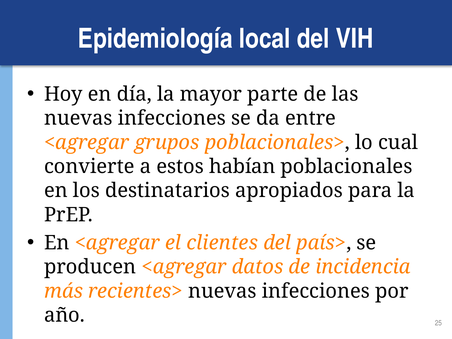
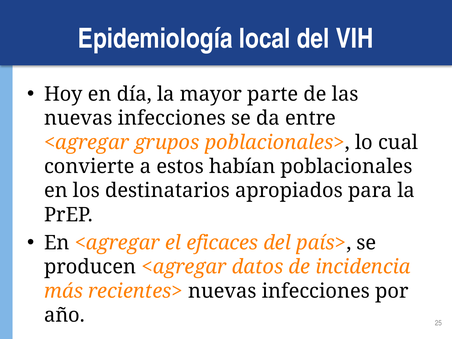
clientes: clientes -> eficaces
